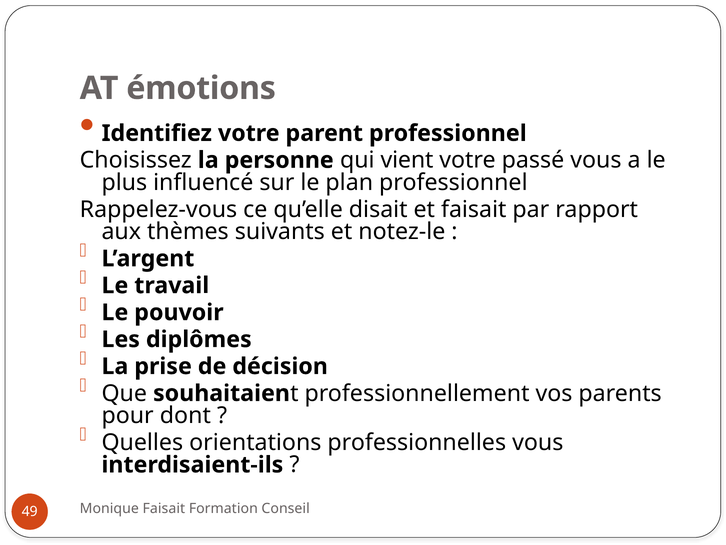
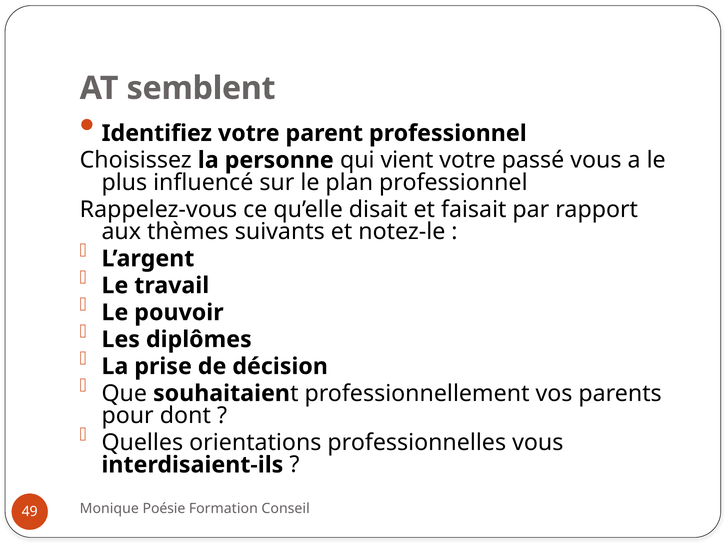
émotions: émotions -> semblent
Monique Faisait: Faisait -> Poésie
